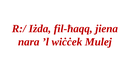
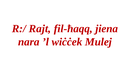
Iżda: Iżda -> Rajt
